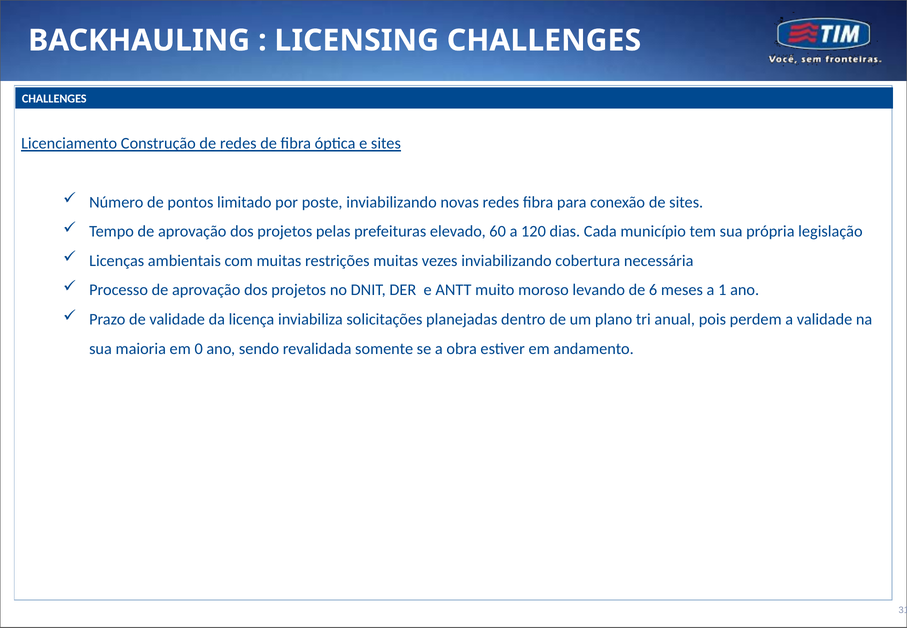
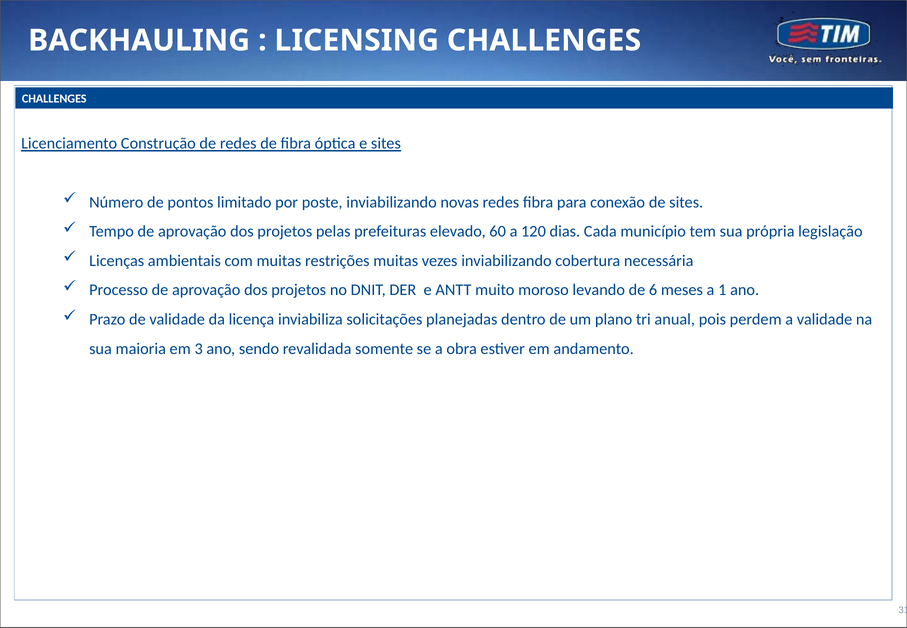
0: 0 -> 3
